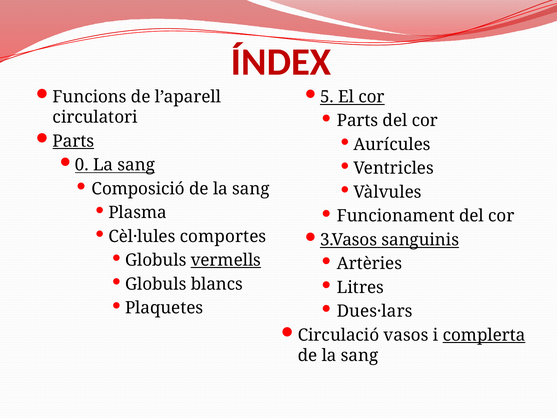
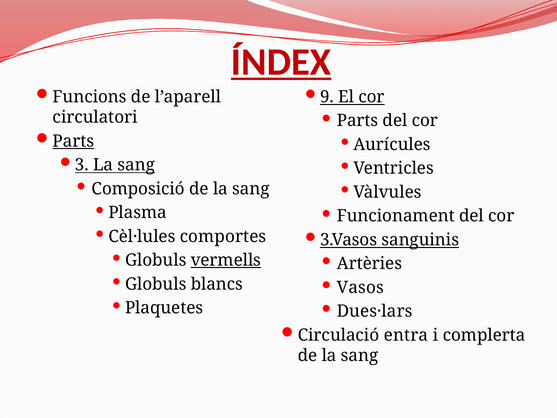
ÍNDEX underline: none -> present
5: 5 -> 9
0: 0 -> 3
Litres: Litres -> Vasos
vasos: vasos -> entra
complerta underline: present -> none
